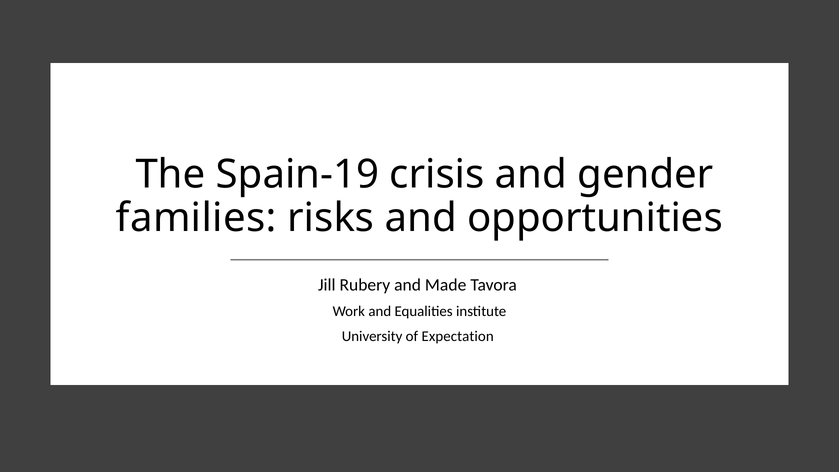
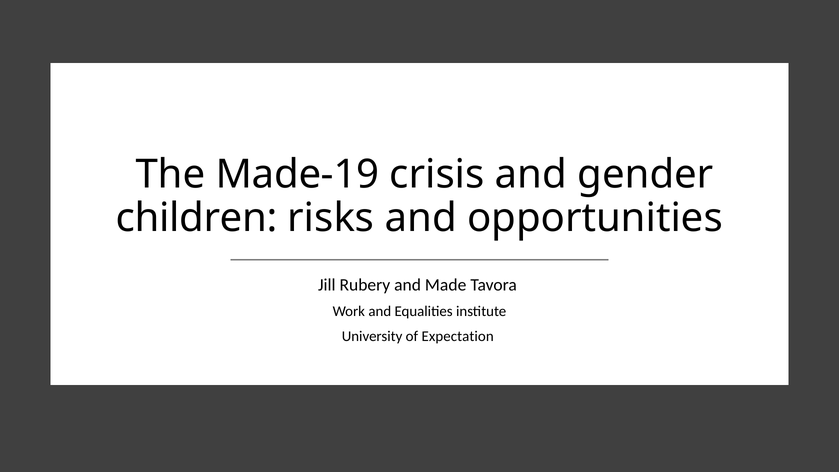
Spain‑19: Spain‑19 -> Made‑19
families: families -> children
